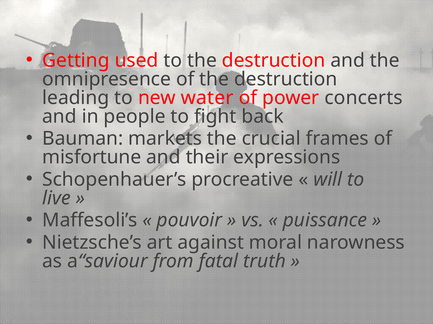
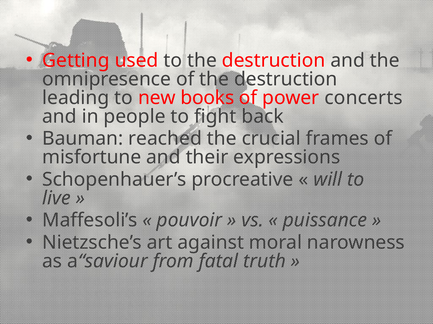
water: water -> books
markets: markets -> reached
